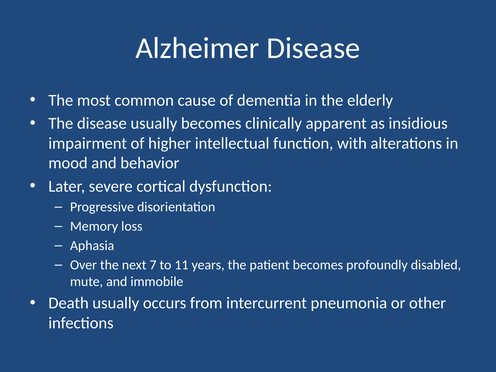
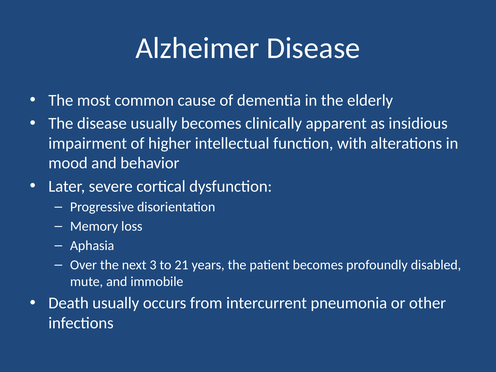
7: 7 -> 3
11: 11 -> 21
